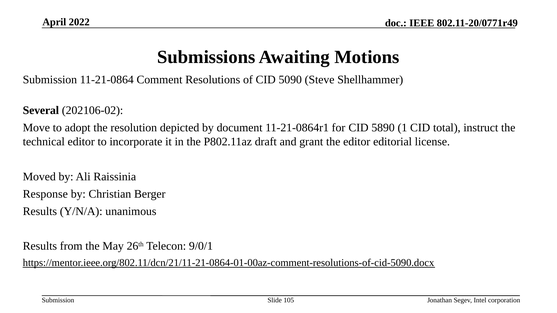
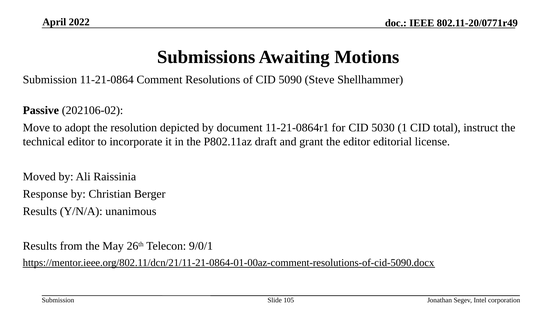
Several: Several -> Passive
5890: 5890 -> 5030
